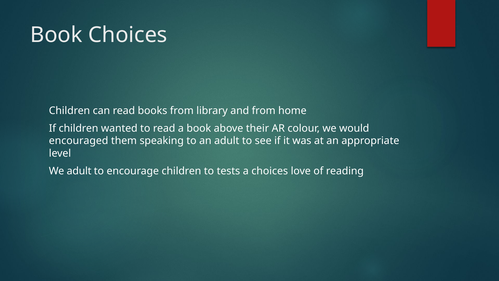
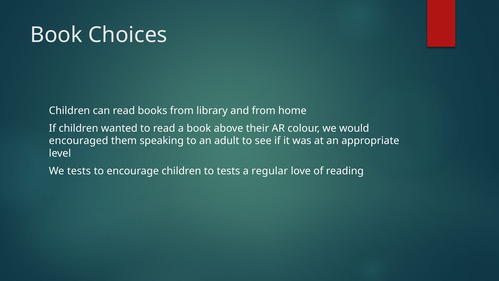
We adult: adult -> tests
a choices: choices -> regular
